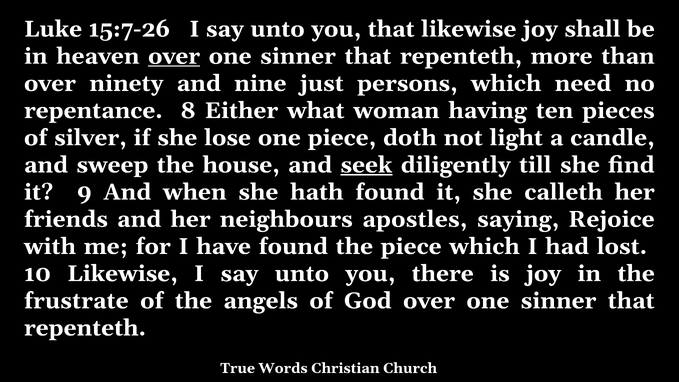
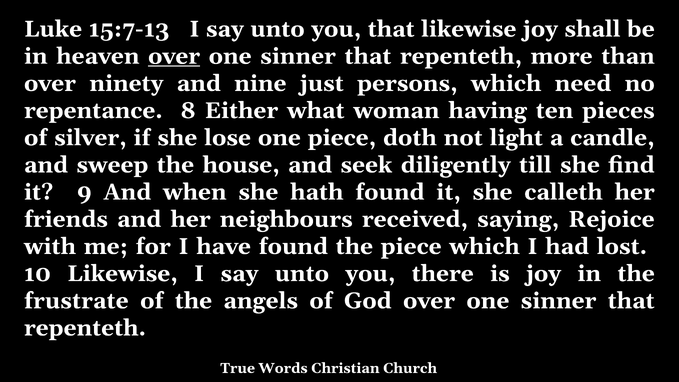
15:7-26: 15:7-26 -> 15:7-13
seek underline: present -> none
apostles: apostles -> received
